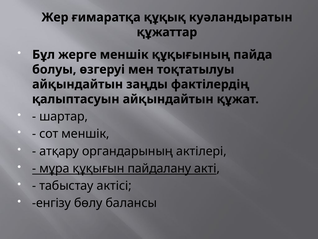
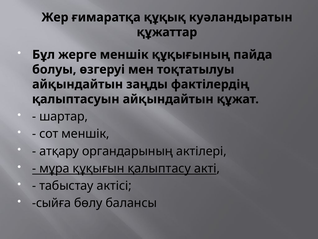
пайдалану: пайдалану -> қалыптасу
енгізу: енгізу -> сыйға
